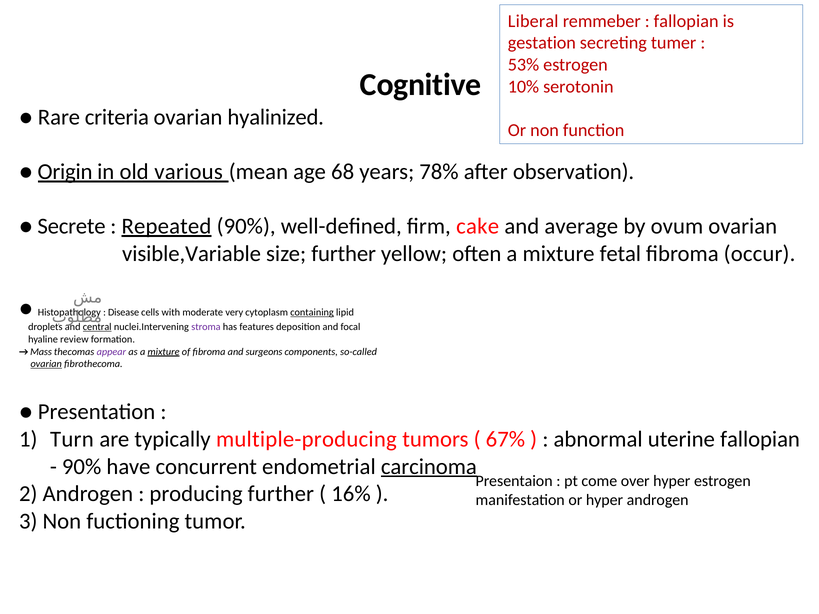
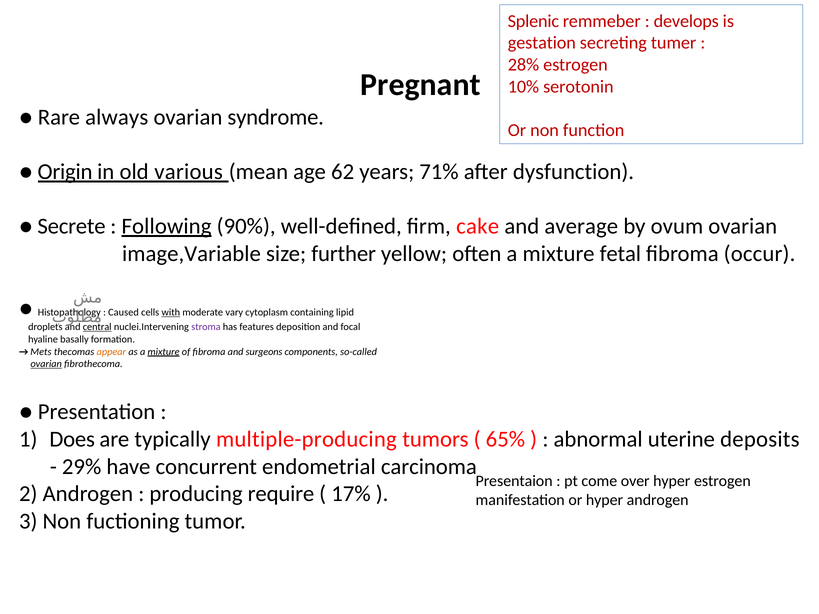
Liberal: Liberal -> Splenic
fallopian at (686, 21): fallopian -> develops
53%: 53% -> 28%
Cognitive: Cognitive -> Pregnant
criteria: criteria -> always
hyalinized: hyalinized -> syndrome
68: 68 -> 62
78%: 78% -> 71%
observation: observation -> dysfunction
Repeated: Repeated -> Following
visible,Variable: visible,Variable -> image,Variable
Disease: Disease -> Caused
with underline: none -> present
very: very -> vary
containing underline: present -> none
review: review -> basally
Mass: Mass -> Mets
appear colour: purple -> orange
Turn: Turn -> Does
67%: 67% -> 65%
uterine fallopian: fallopian -> deposits
90% at (82, 467): 90% -> 29%
carcinoma underline: present -> none
producing further: further -> require
16%: 16% -> 17%
